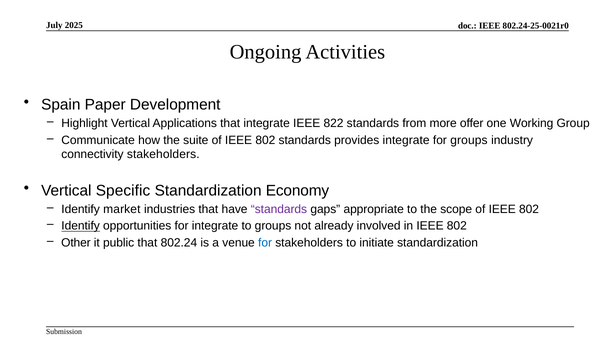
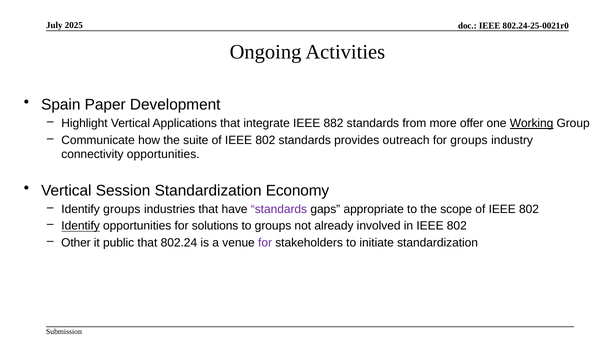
822: 822 -> 882
Working underline: none -> present
provides integrate: integrate -> outreach
connectivity stakeholders: stakeholders -> opportunities
Specific: Specific -> Session
Identify market: market -> groups
for integrate: integrate -> solutions
for at (265, 243) colour: blue -> purple
